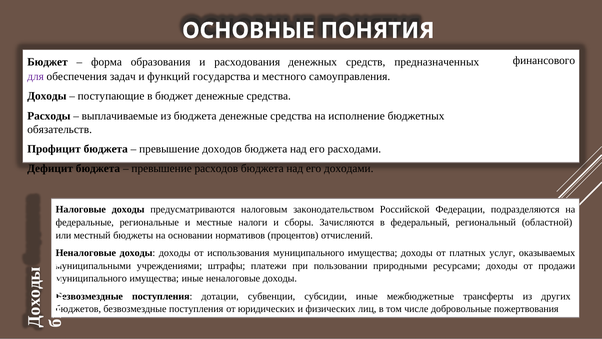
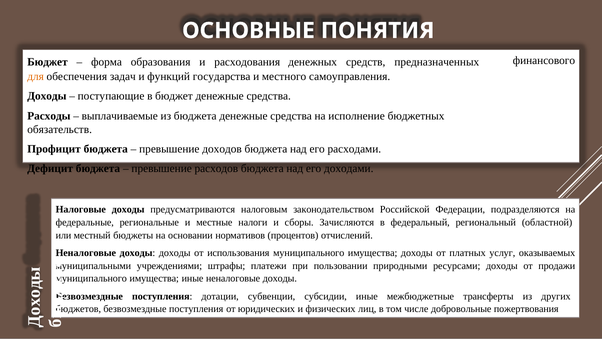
для colour: purple -> orange
